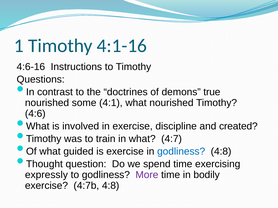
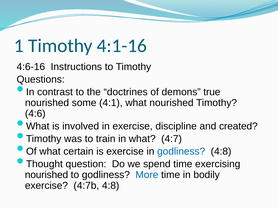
guided: guided -> certain
expressly at (46, 175): expressly -> nourished
More colour: purple -> blue
